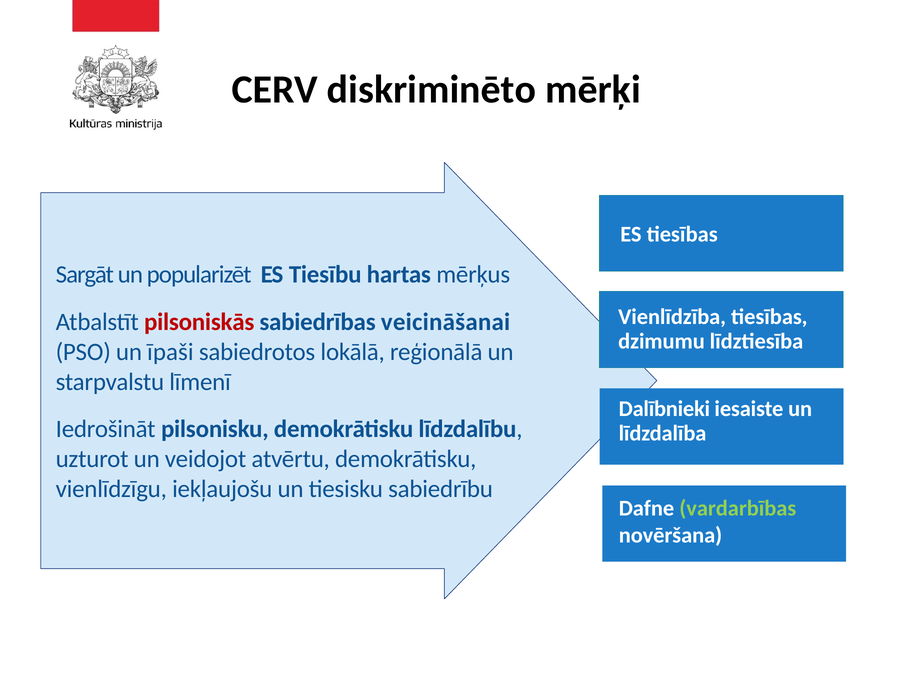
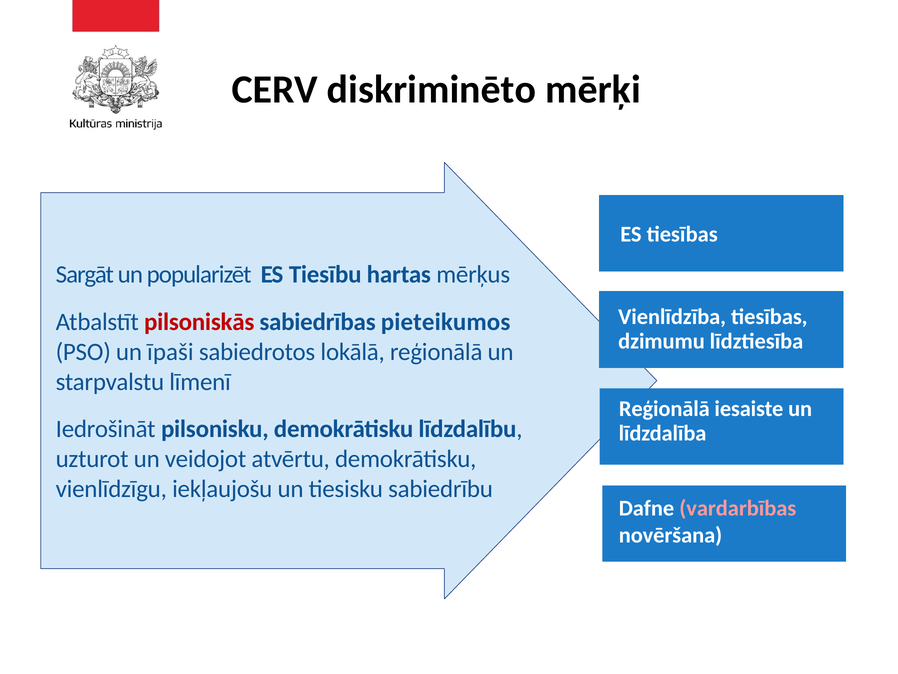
veicināšanai: veicināšanai -> pieteikumos
Dalībnieki at (664, 409): Dalībnieki -> Reģionālā
vardarbības colour: light green -> pink
